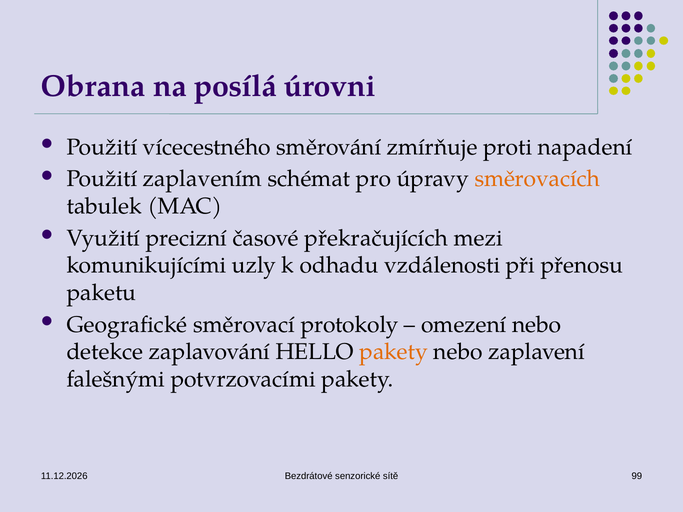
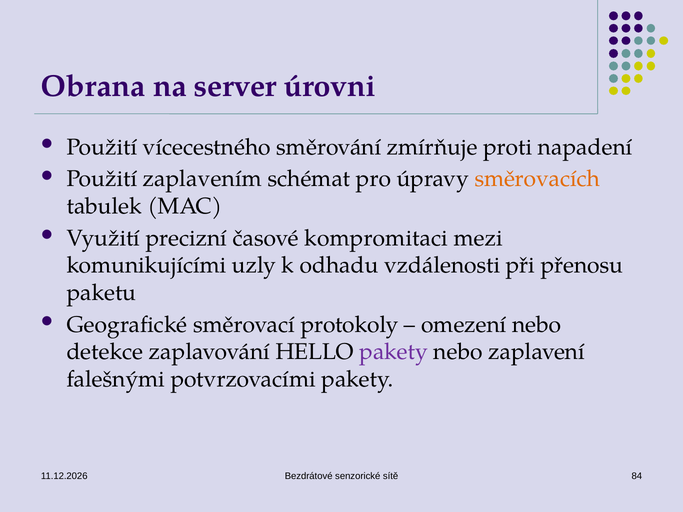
posílá: posílá -> server
překračujících: překračujících -> kompromitaci
pakety at (394, 352) colour: orange -> purple
99: 99 -> 84
